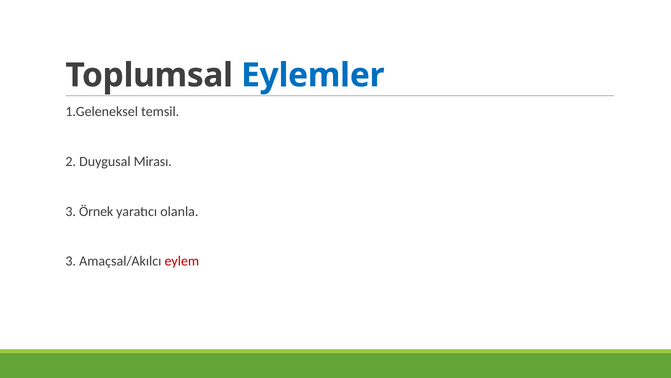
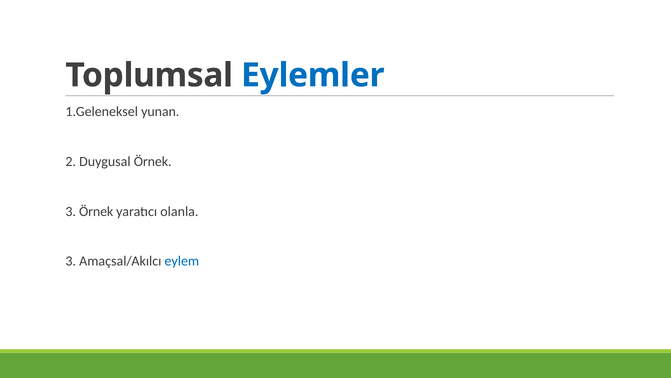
temsil: temsil -> yunan
Duygusal Mirası: Mirası -> Örnek
eylem colour: red -> blue
